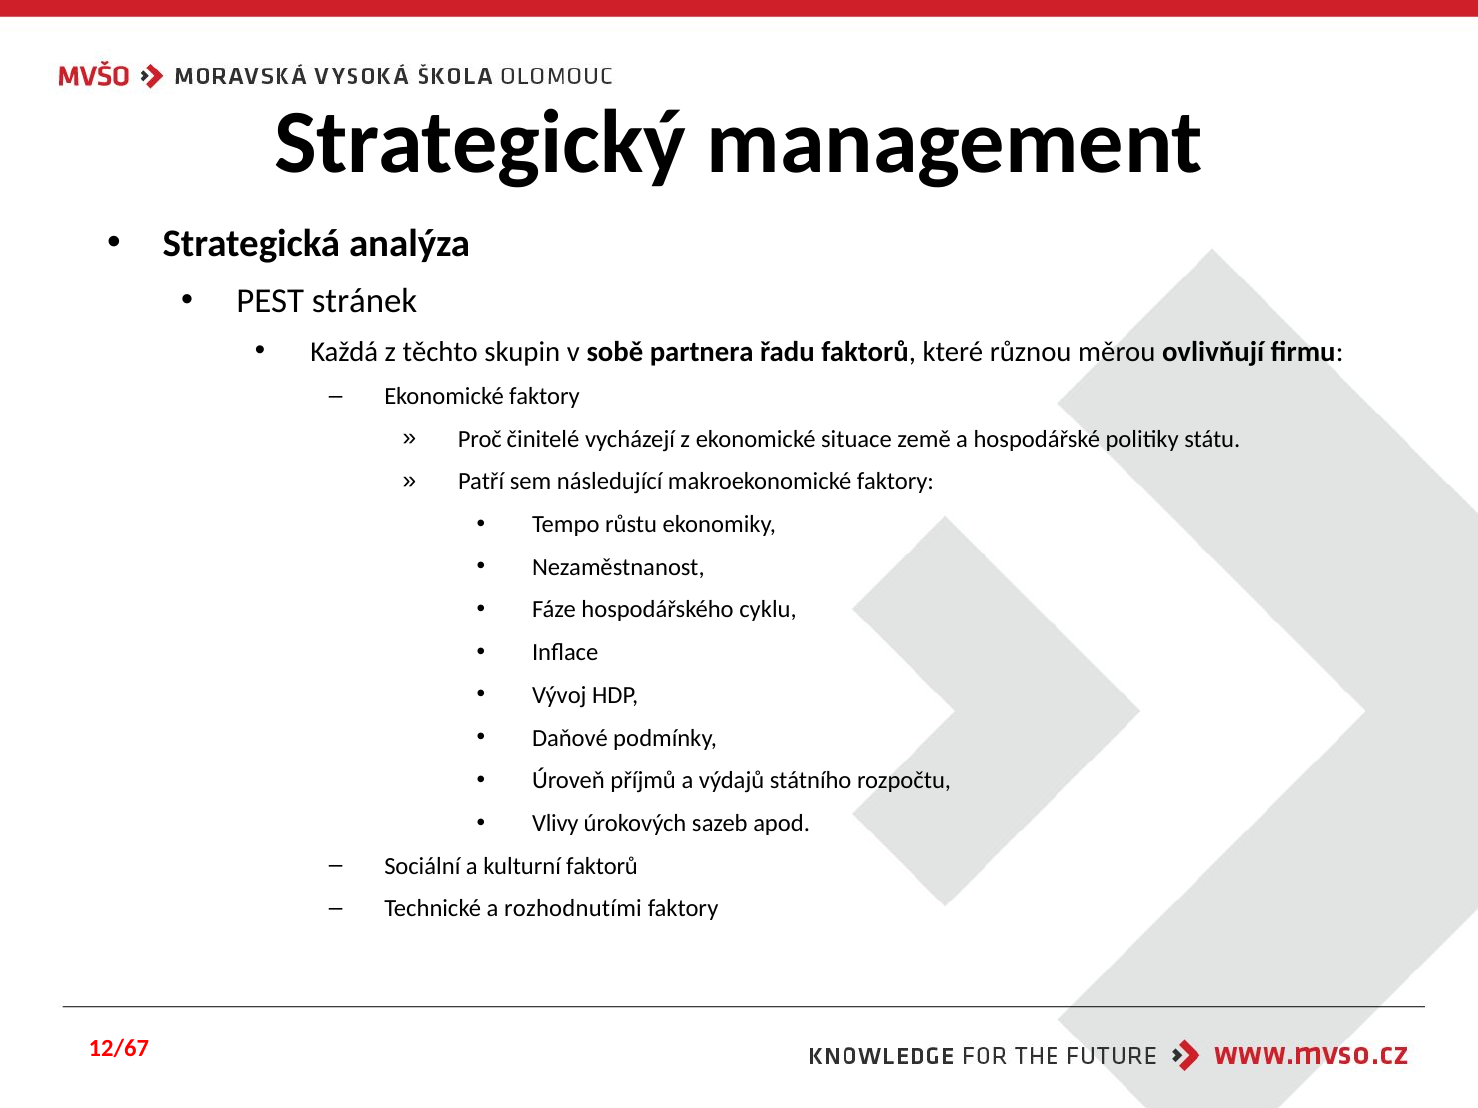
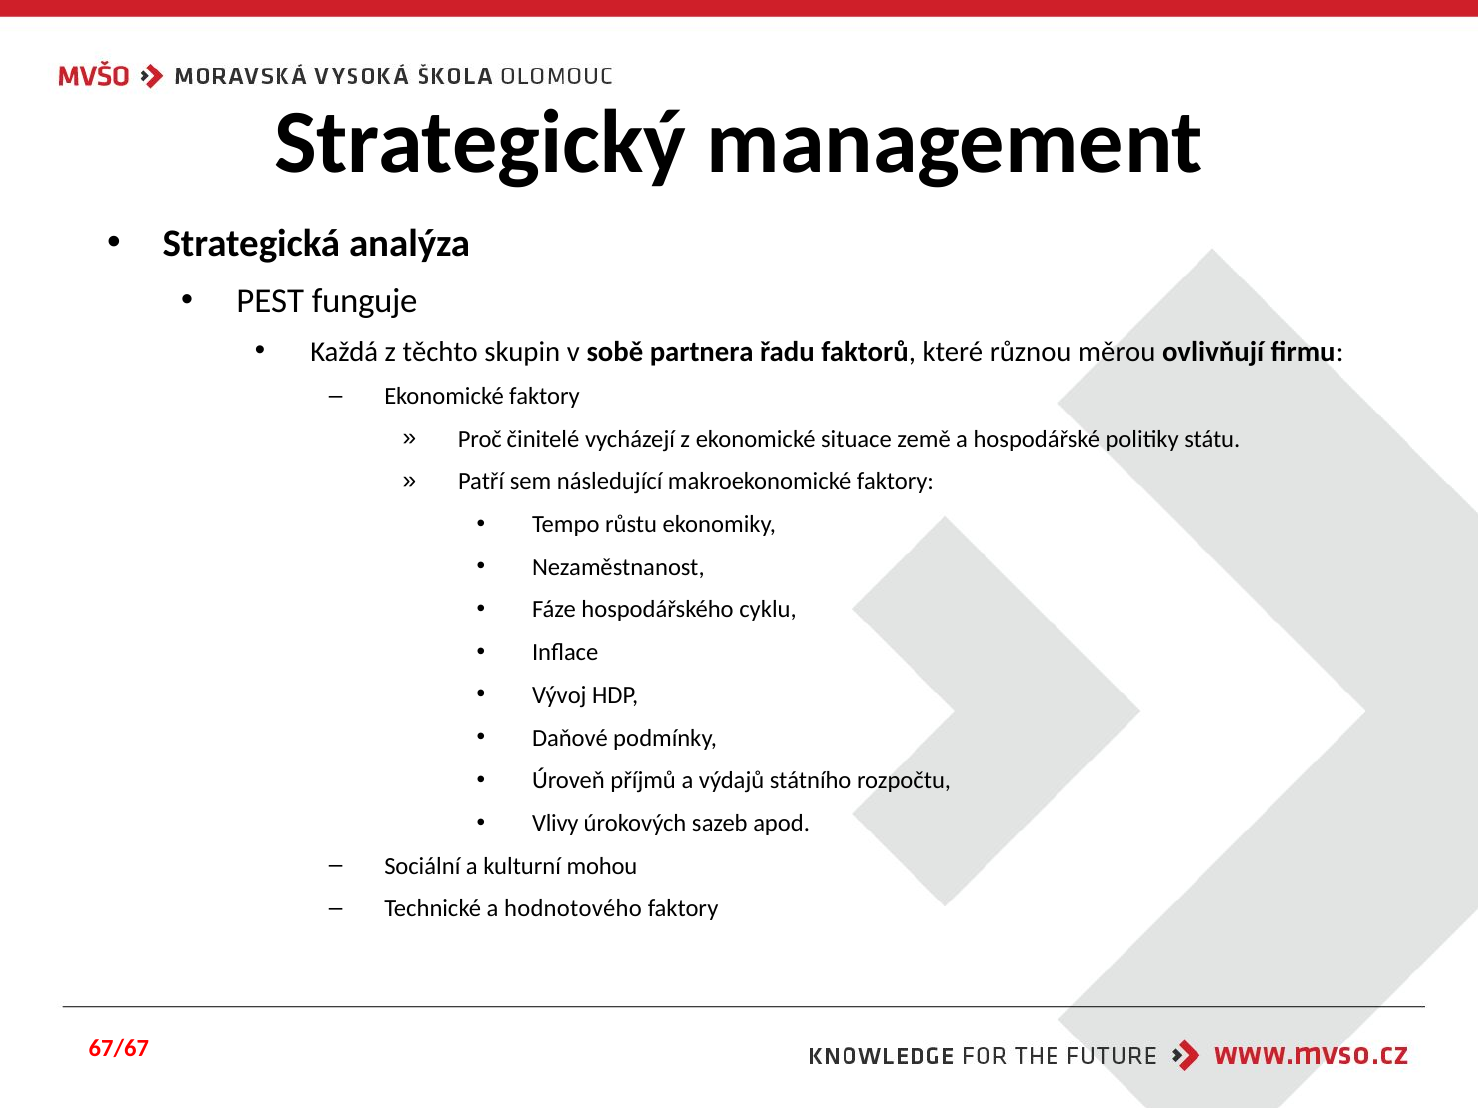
stránek: stránek -> funguje
kulturní faktorů: faktorů -> mohou
rozhodnutími: rozhodnutími -> hodnotového
12/67: 12/67 -> 67/67
